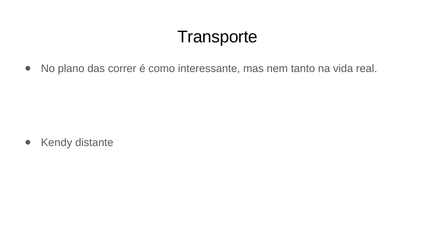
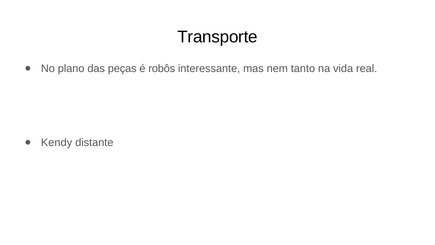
correr: correr -> peças
como: como -> robôs
